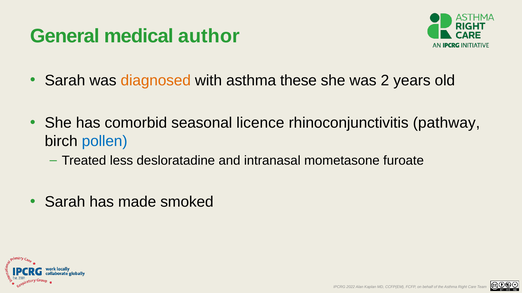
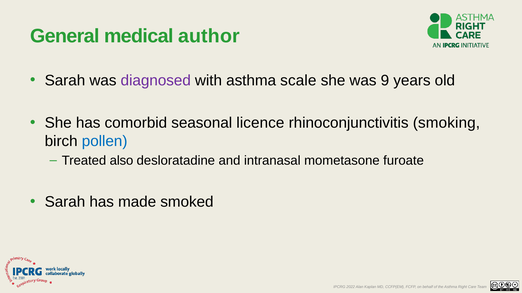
diagnosed colour: orange -> purple
these: these -> scale
2: 2 -> 9
pathway: pathway -> smoking
less: less -> also
